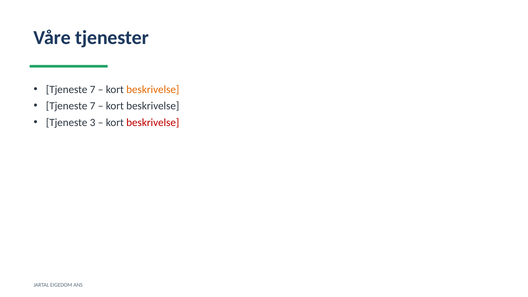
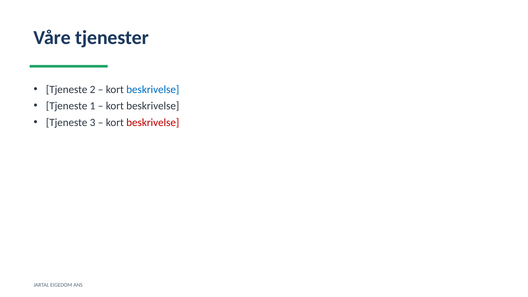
7 at (93, 89): 7 -> 2
beskrivelse at (153, 89) colour: orange -> blue
7 at (93, 106): 7 -> 1
